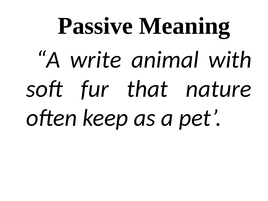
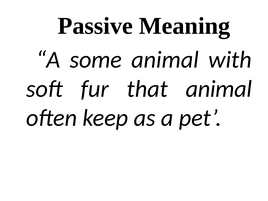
write: write -> some
that nature: nature -> animal
